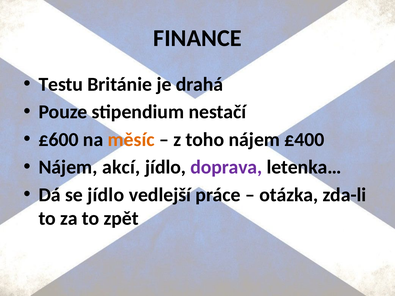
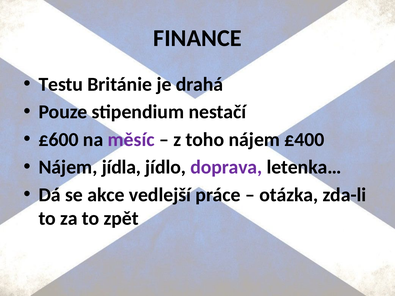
měsíc colour: orange -> purple
akcí: akcí -> jídla
se jídlo: jídlo -> akce
